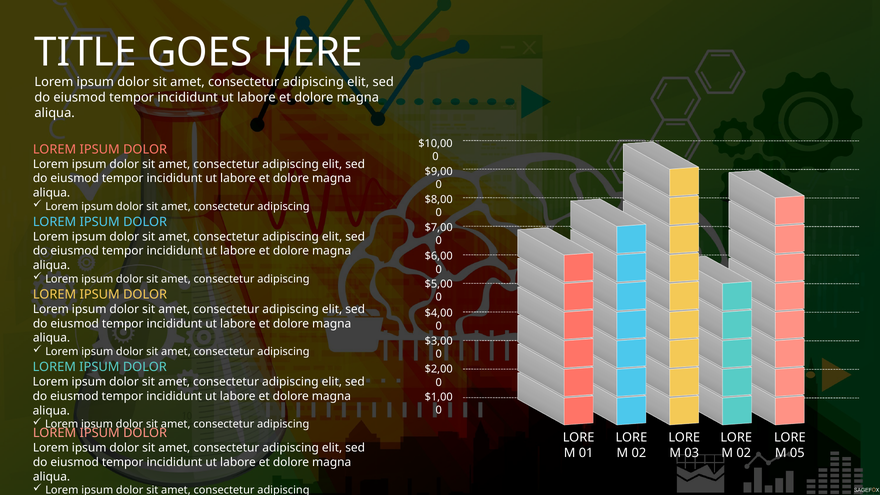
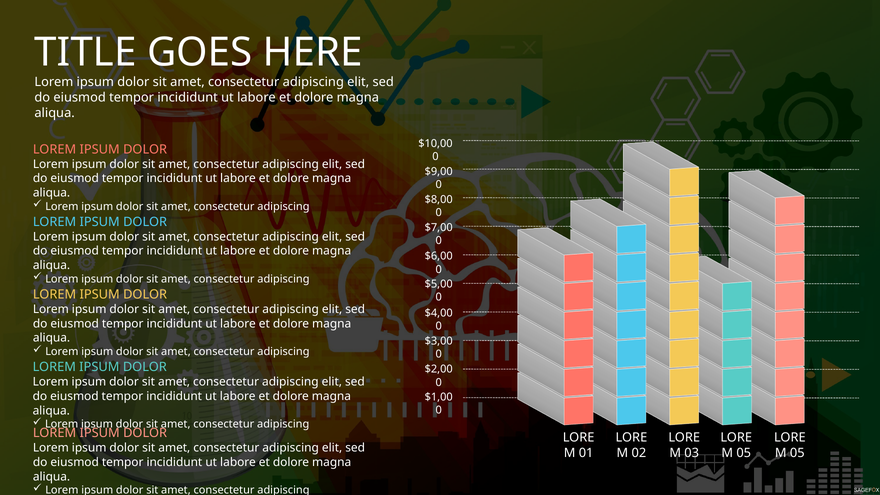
02 at (744, 453): 02 -> 05
